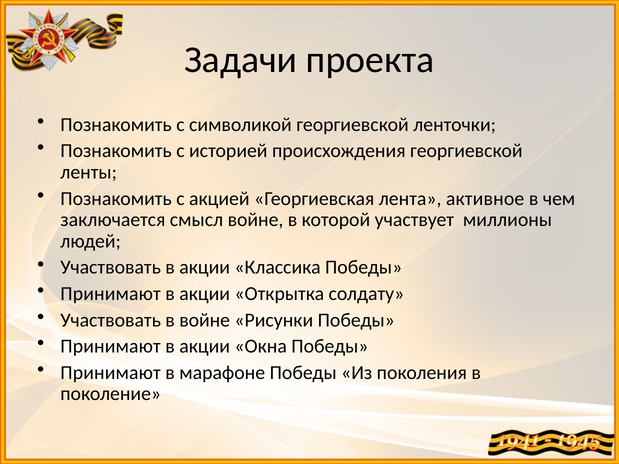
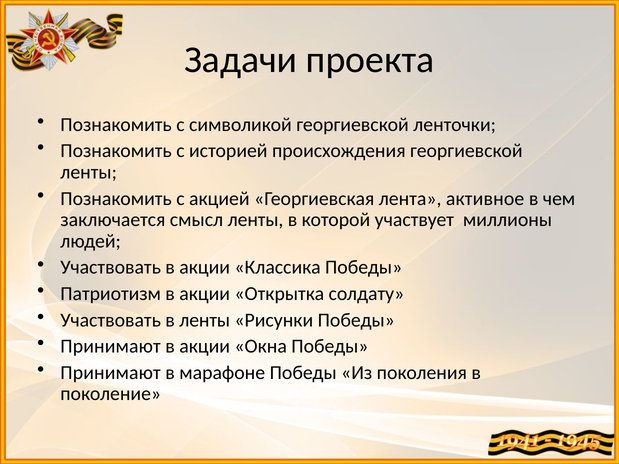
смысл войне: войне -> ленты
Принимают at (111, 294): Принимают -> Патриотизм
в войне: войне -> ленты
